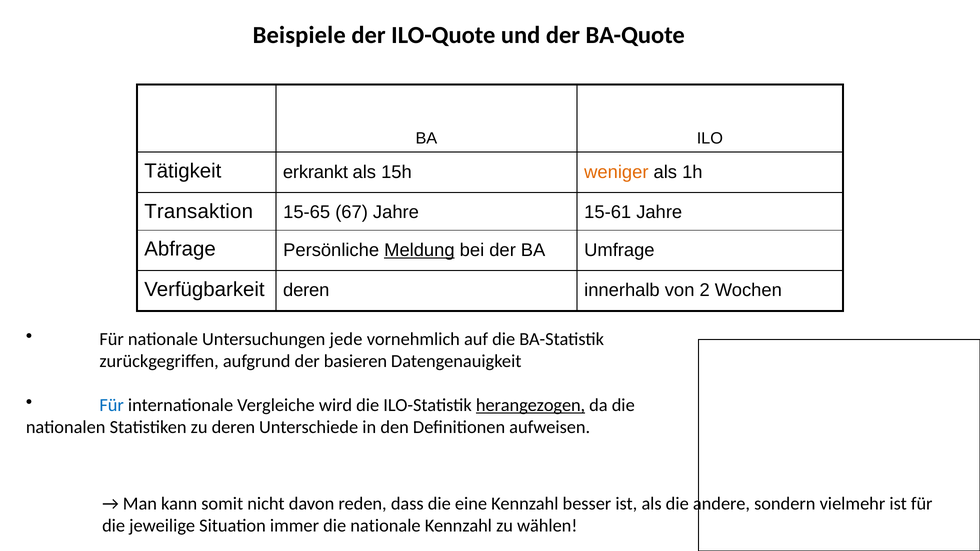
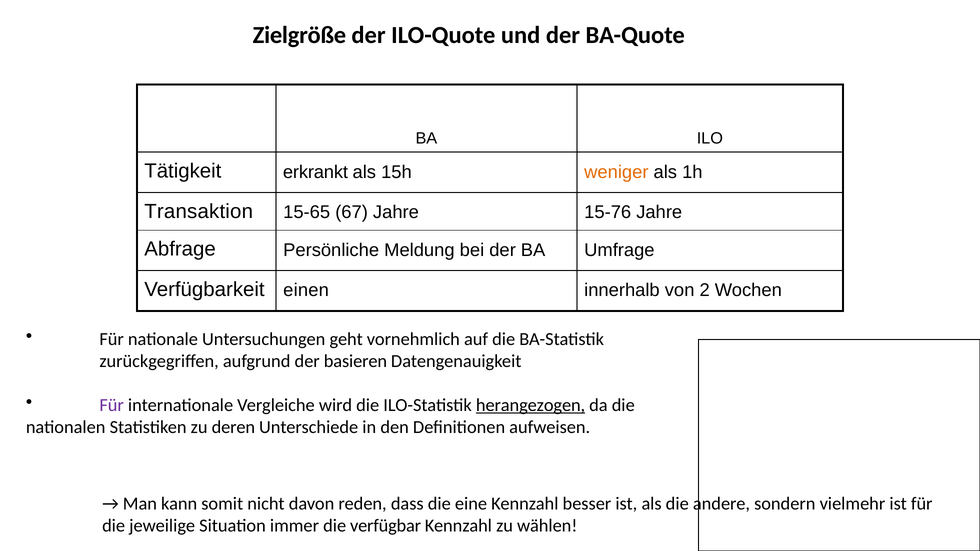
Beispiele: Beispiele -> Zielgröße
15-61: 15-61 -> 15-76
Meldung underline: present -> none
Verfügbarkeit deren: deren -> einen
jede: jede -> geht
Für at (112, 405) colour: blue -> purple
die nationale: nationale -> verfügbar
